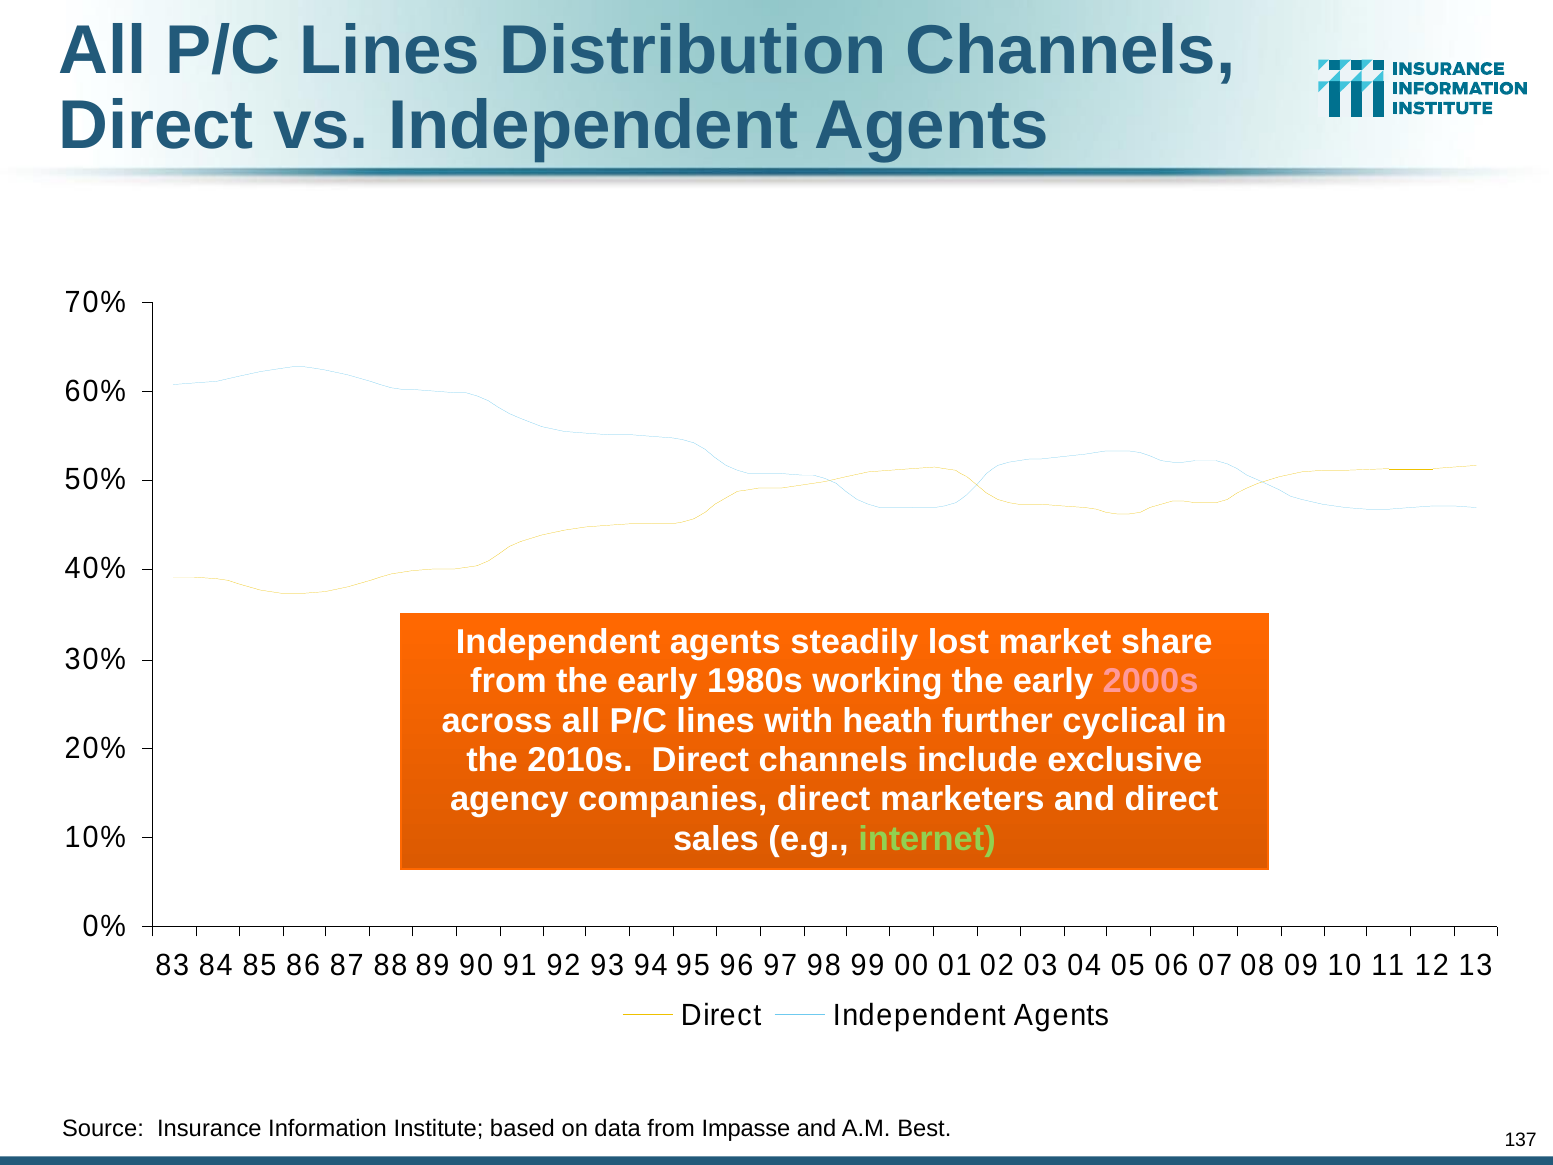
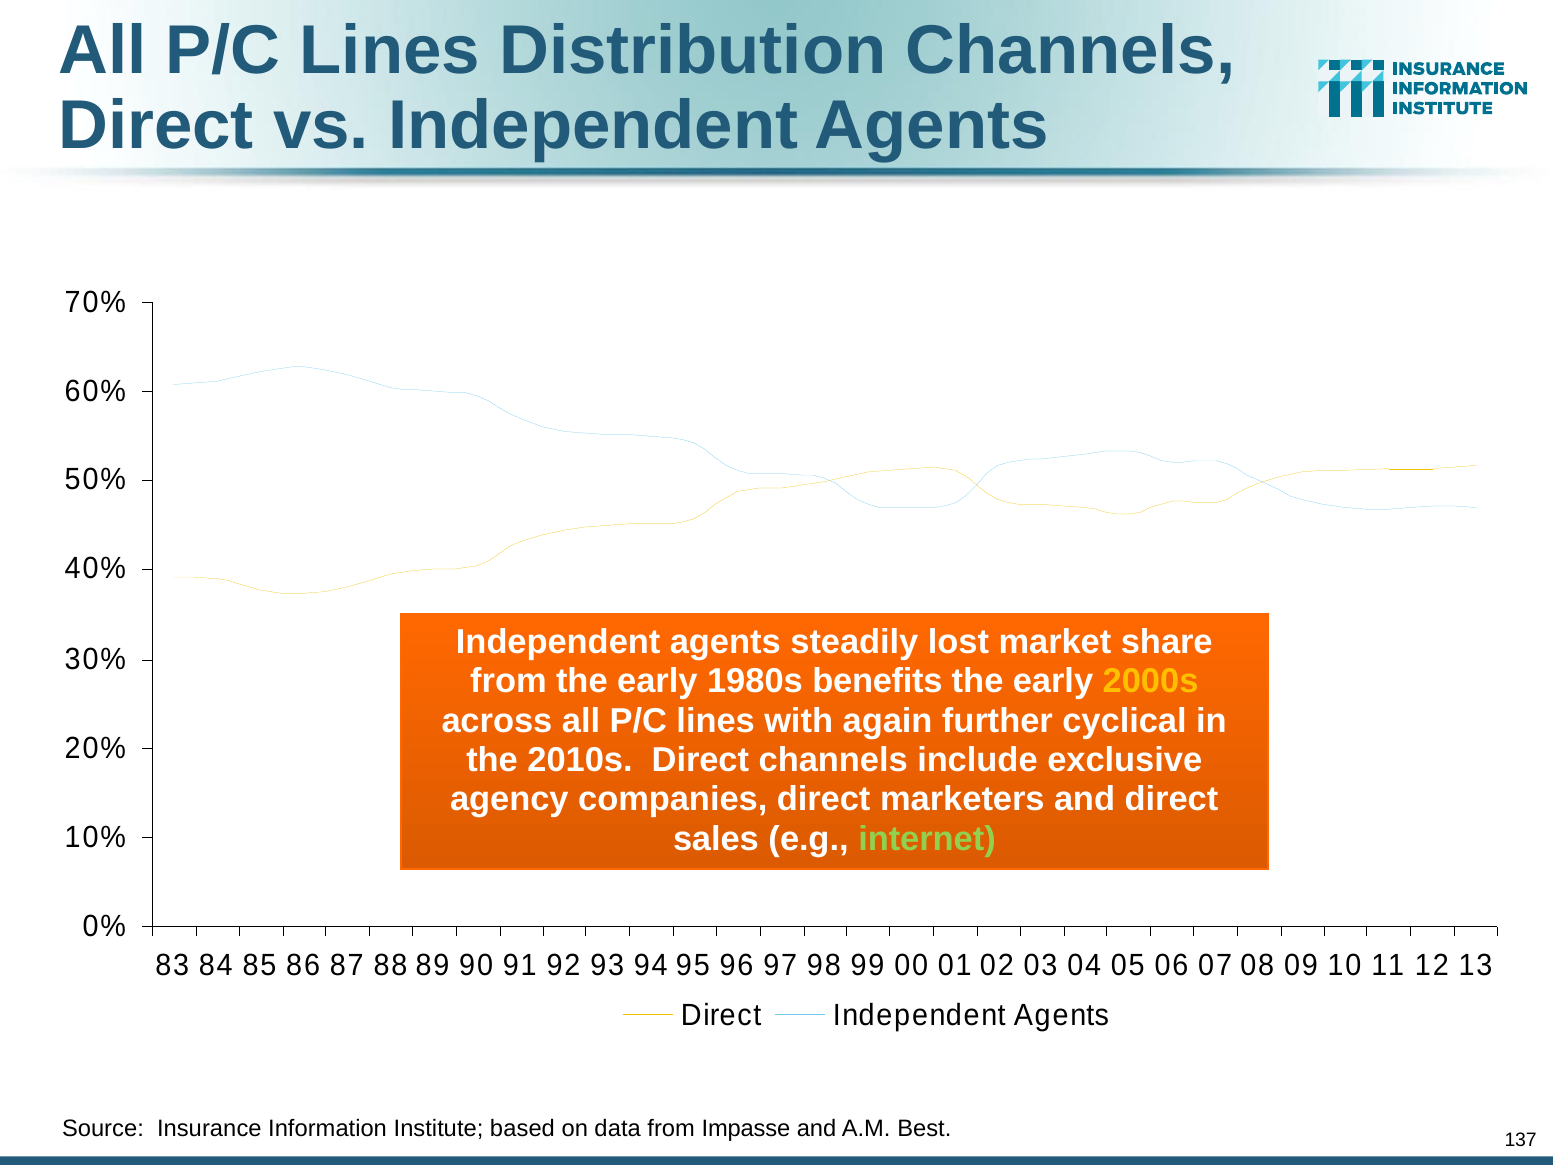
working: working -> benefits
2000s colour: pink -> yellow
heath: heath -> again
